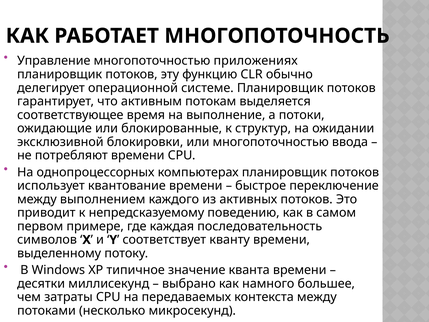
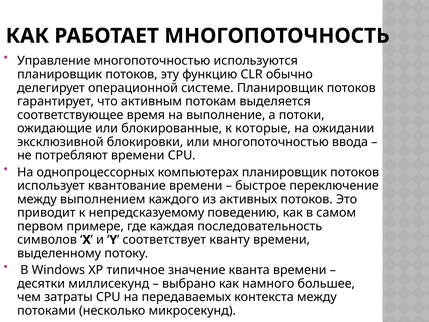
приложениях: приложениях -> используются
структур: структур -> которые
